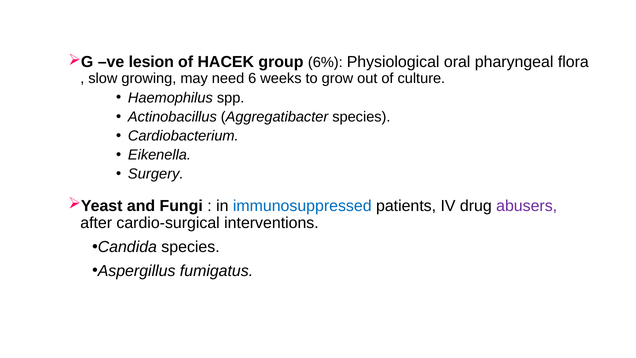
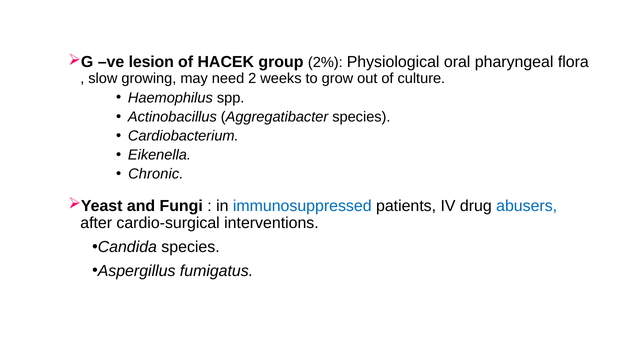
6%: 6% -> 2%
6: 6 -> 2
Surgery: Surgery -> Chronic
abusers colour: purple -> blue
